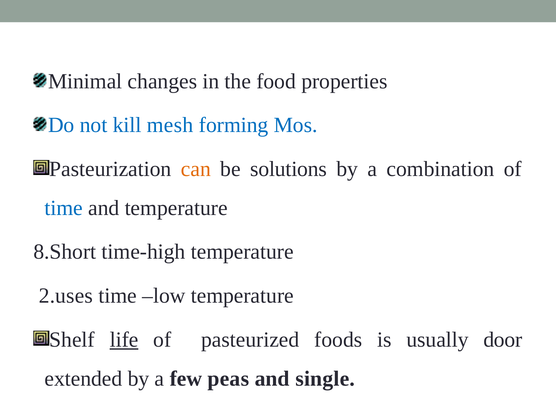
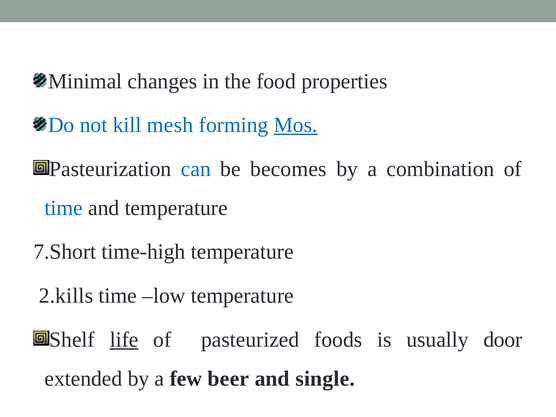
Mos underline: none -> present
can colour: orange -> blue
solutions: solutions -> becomes
8.Short: 8.Short -> 7.Short
2.uses: 2.uses -> 2.kills
peas: peas -> beer
